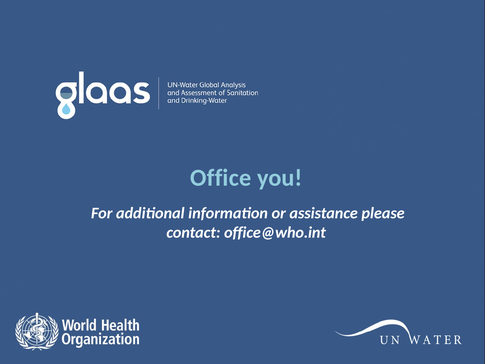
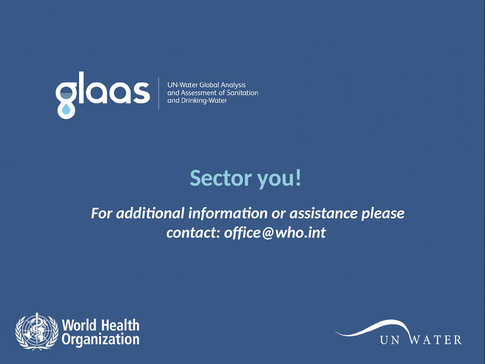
Office: Office -> Sector
